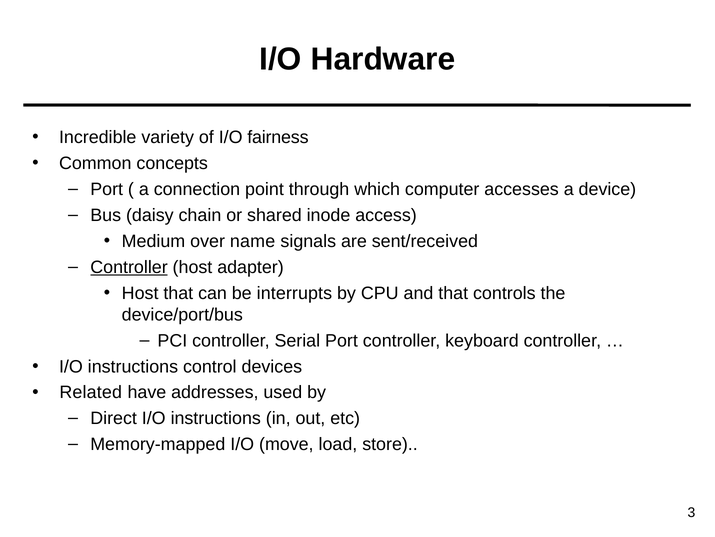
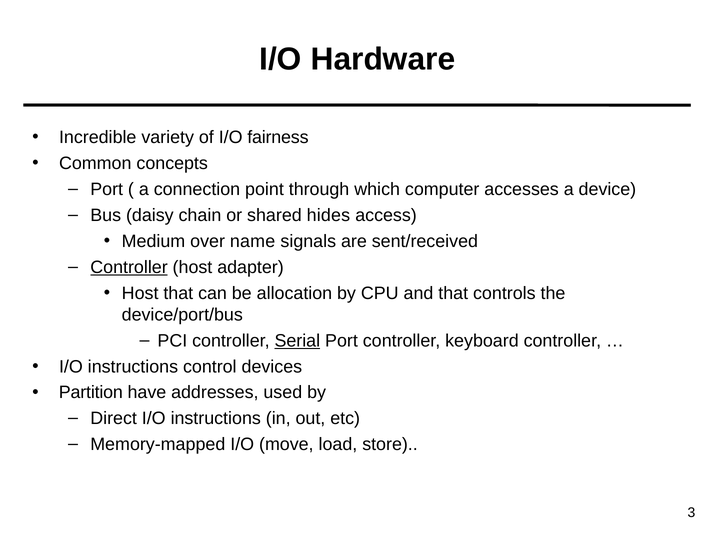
inode: inode -> hides
interrupts: interrupts -> allocation
Serial underline: none -> present
Related: Related -> Partition
